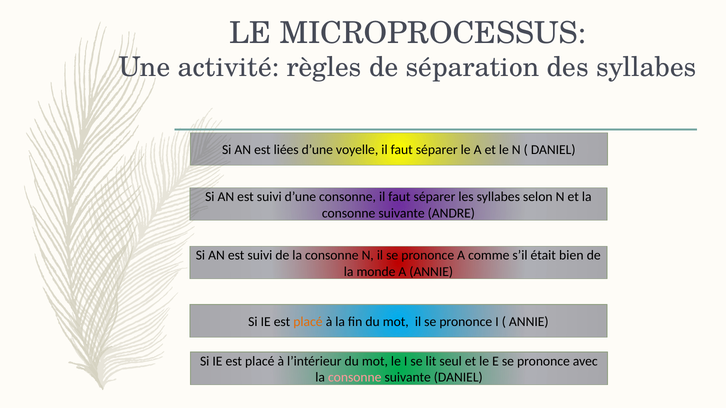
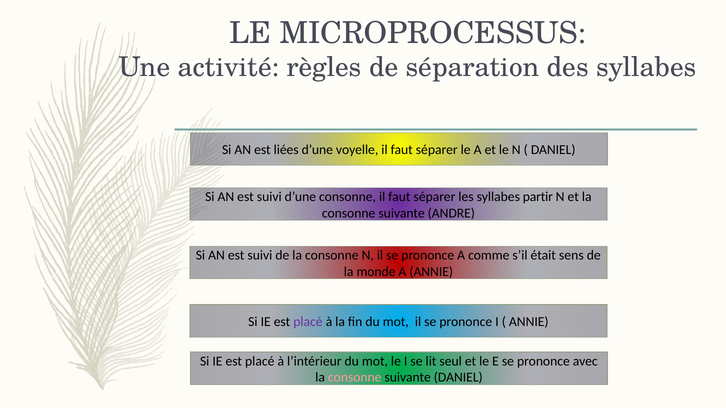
selon: selon -> partir
bien: bien -> sens
placé at (308, 322) colour: orange -> purple
